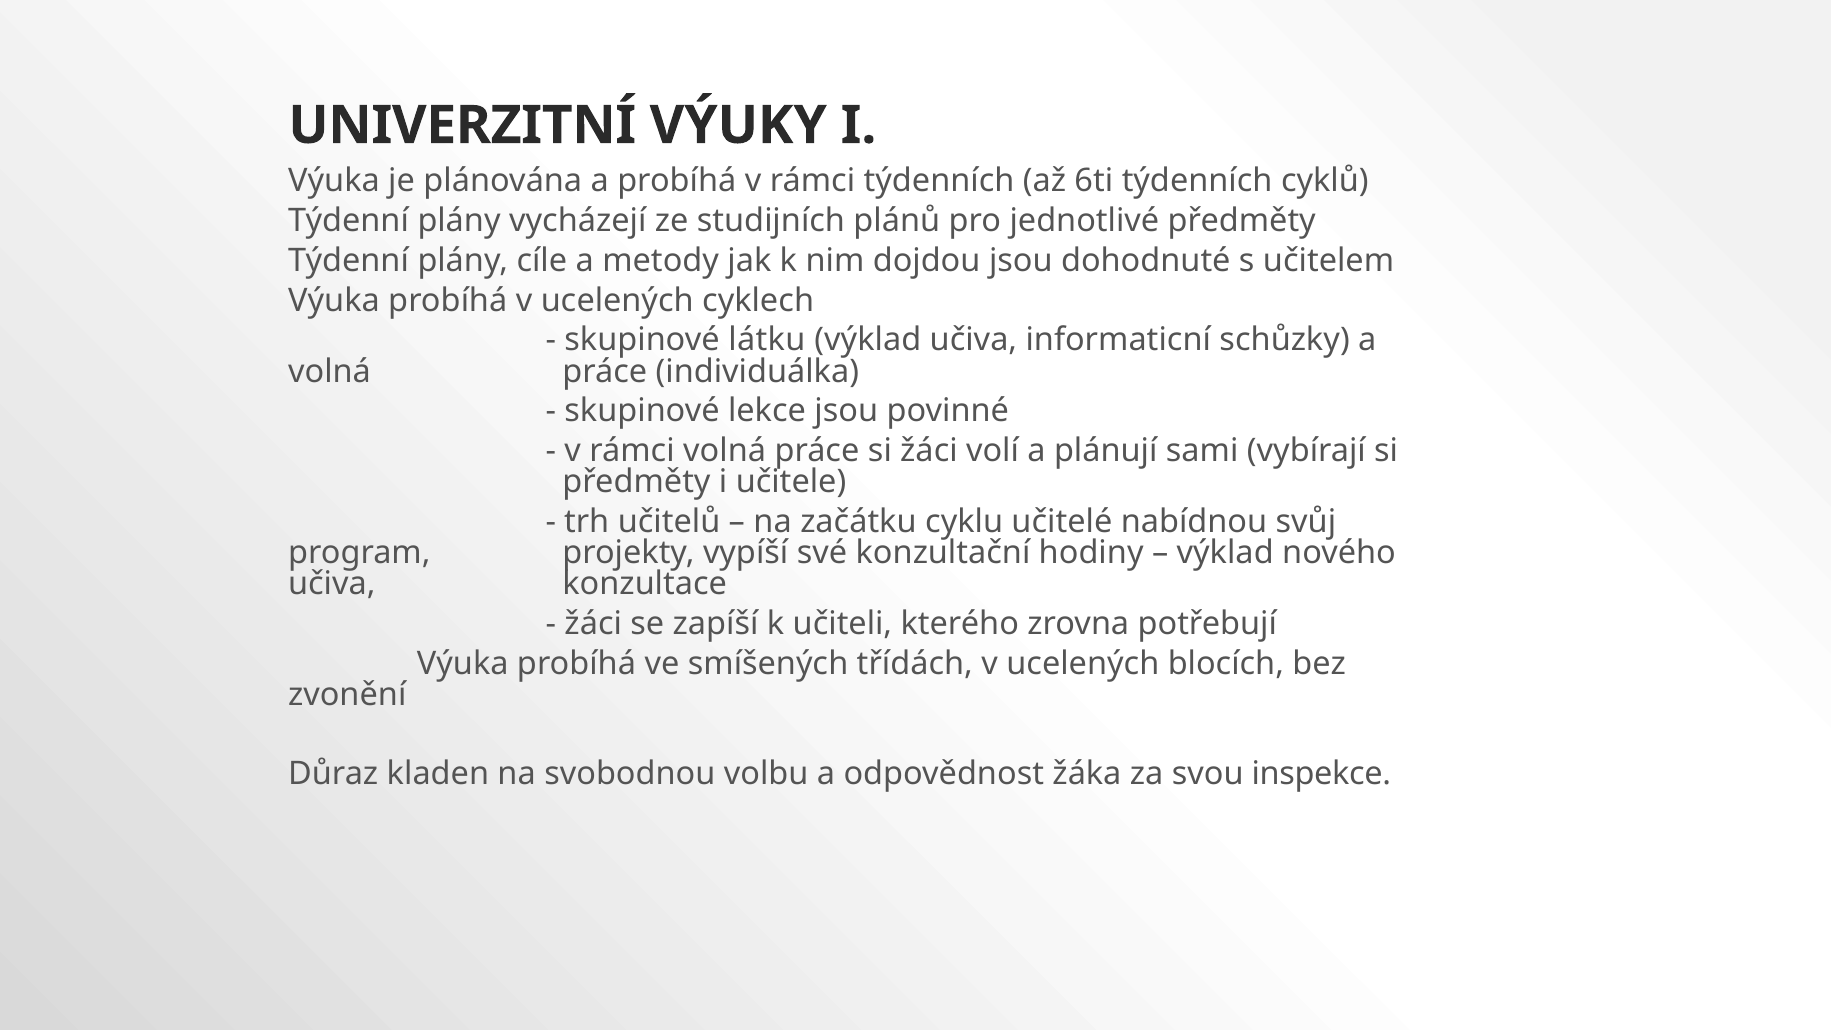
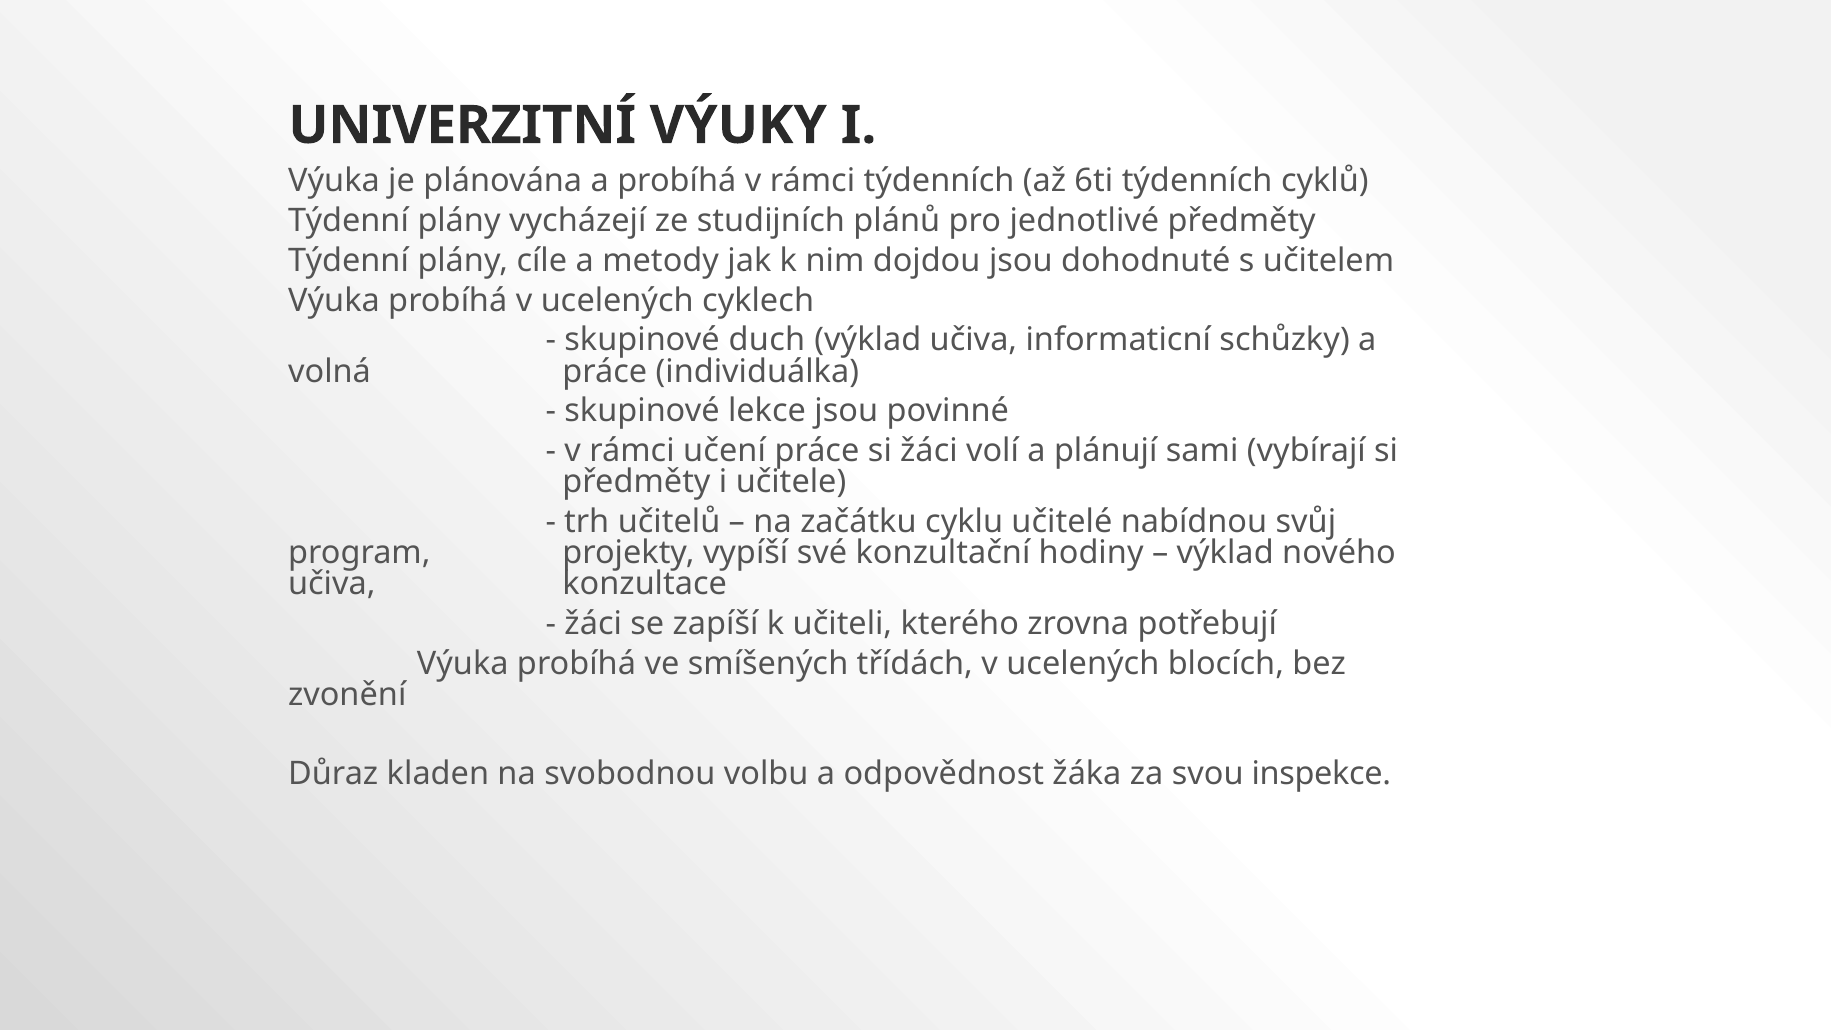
látku: látku -> duch
rámci volná: volná -> učení
